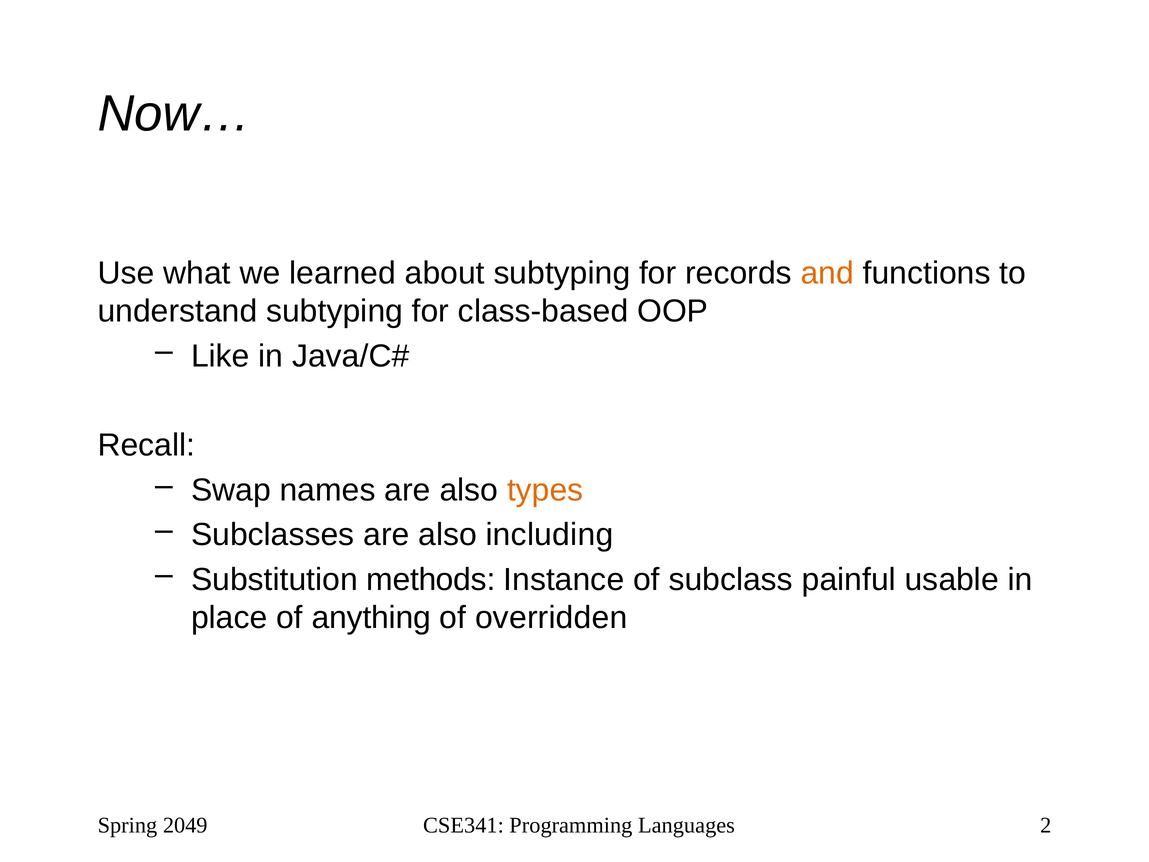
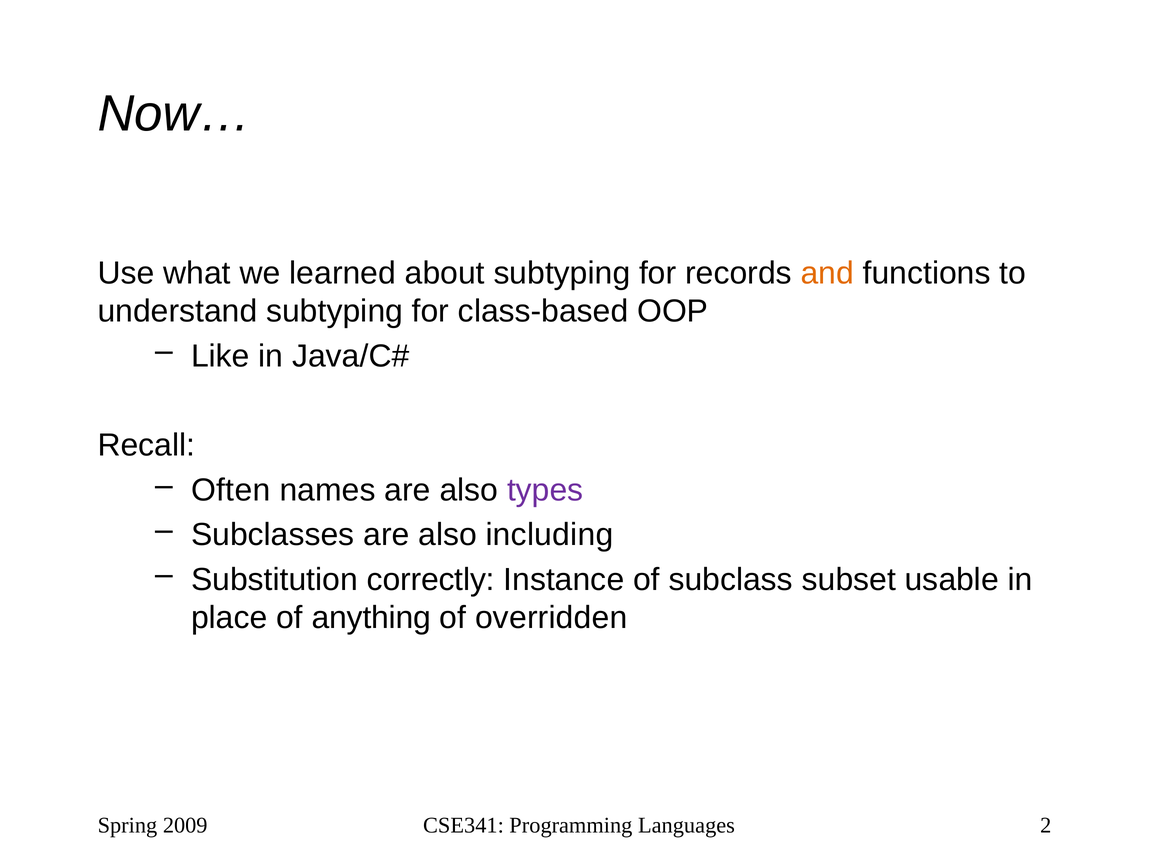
Swap: Swap -> Often
types colour: orange -> purple
methods: methods -> correctly
painful: painful -> subset
2049: 2049 -> 2009
